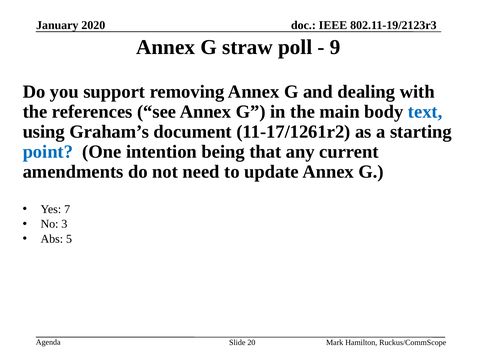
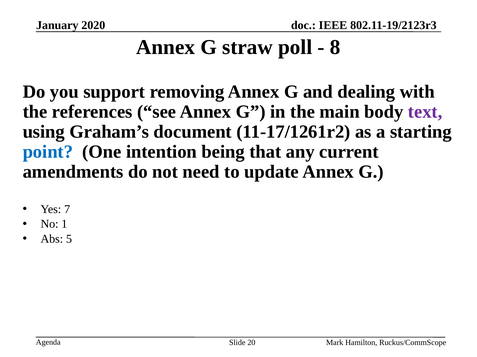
9: 9 -> 8
text colour: blue -> purple
3: 3 -> 1
